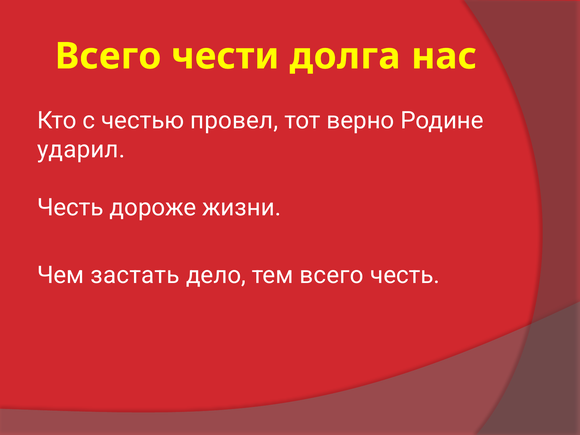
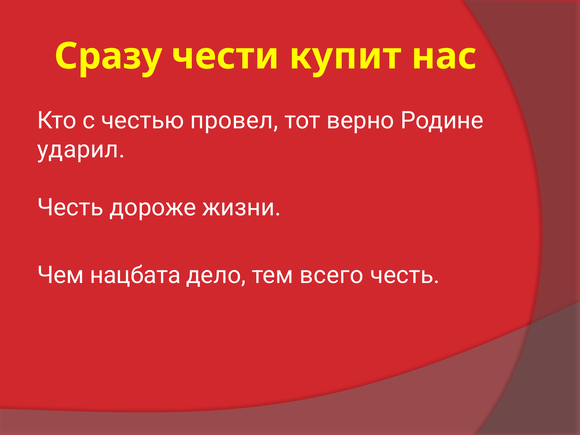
Всего at (108, 56): Всего -> Сразу
долга: долга -> купит
застать: застать -> нацбата
